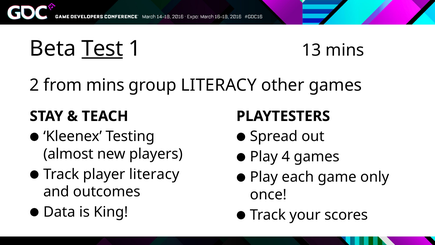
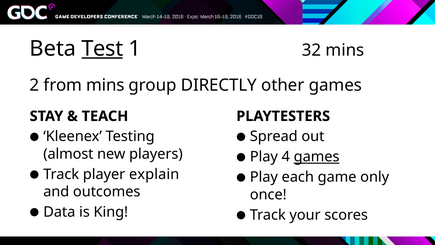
13: 13 -> 32
group LITERACY: LITERACY -> DIRECTLY
games at (317, 157) underline: none -> present
player literacy: literacy -> explain
